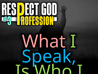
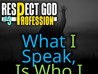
What colour: pink -> light blue
